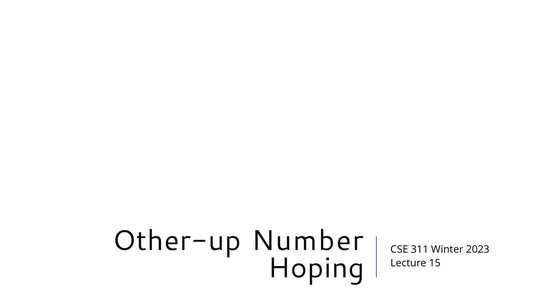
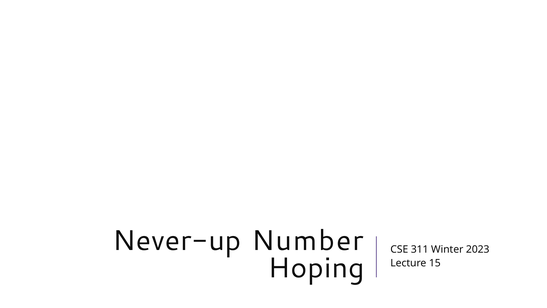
Other-up: Other-up -> Never-up
